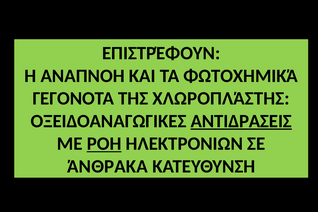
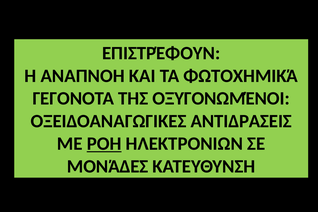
ΧΛΩΡΟΠΛΆΣΤΗΣ: ΧΛΩΡΟΠΛΆΣΤΗΣ -> ΟΞΥΓΟΝΩΜΈΝΟΙ
ΑΝΤΙΔΡΑΣΕΙΣ underline: present -> none
ΆΝΘΡΑΚΑ: ΆΝΘΡΑΚΑ -> ΜΟΝΆΔΕΣ
